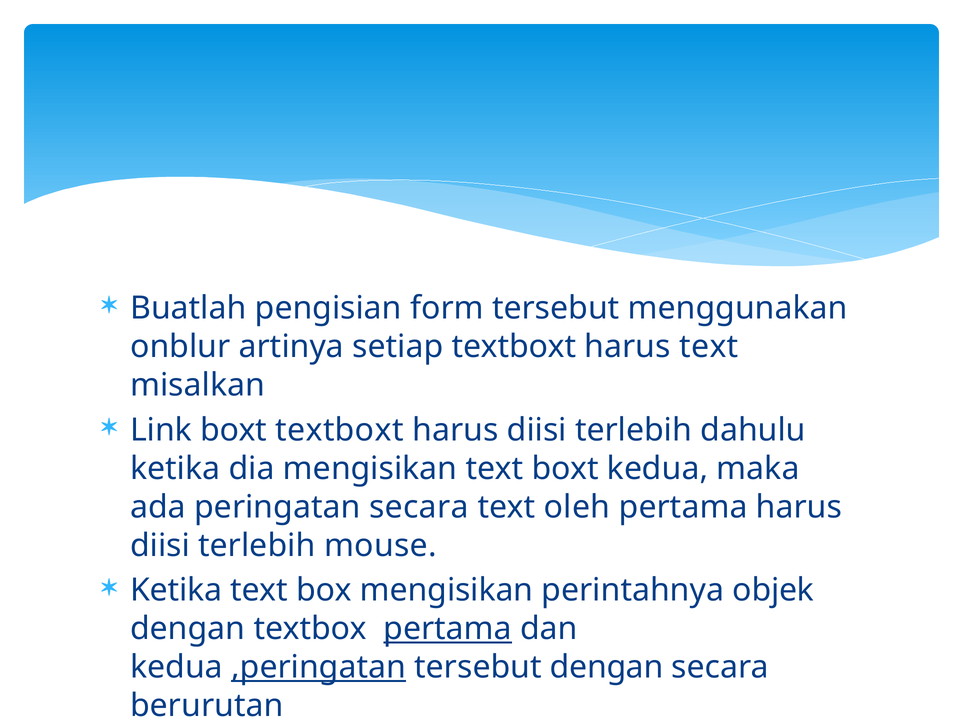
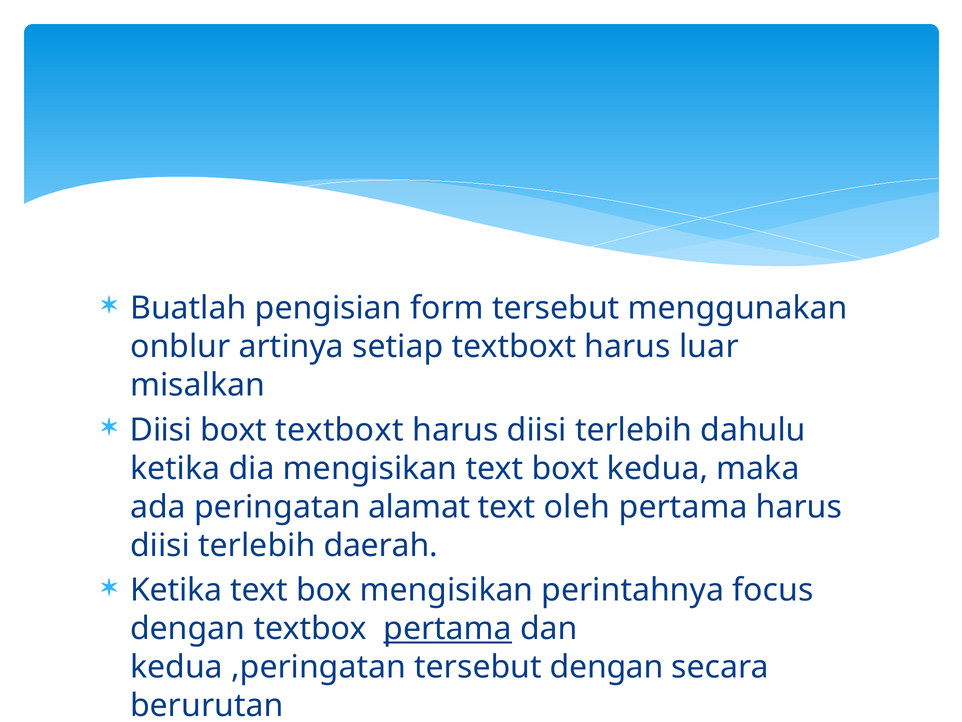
harus text: text -> luar
Link at (161, 430): Link -> Diisi
peringatan secara: secara -> alamat
mouse: mouse -> daerah
objek: objek -> focus
,peringatan underline: present -> none
